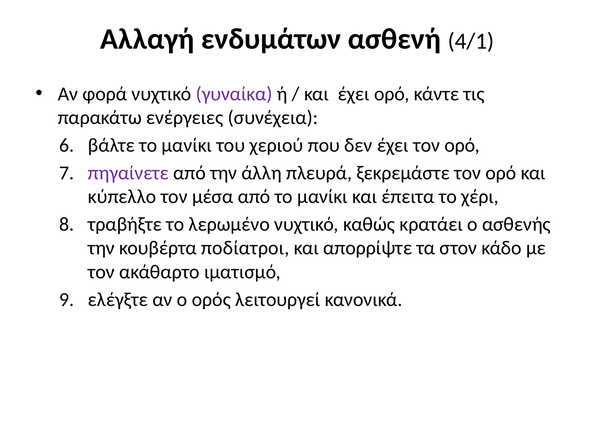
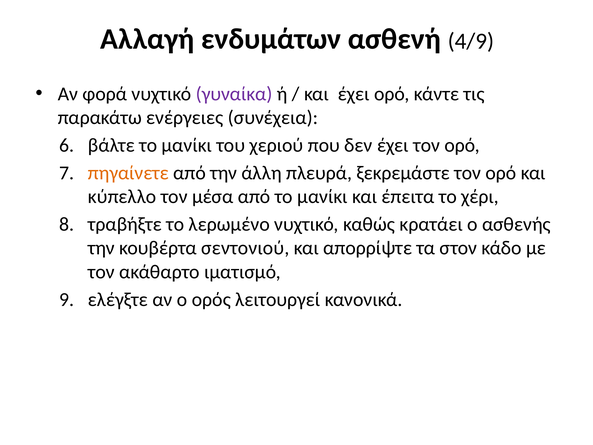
4/1: 4/1 -> 4/9
πηγαίνετε colour: purple -> orange
ποδίατροι: ποδίατροι -> σεντονιού
